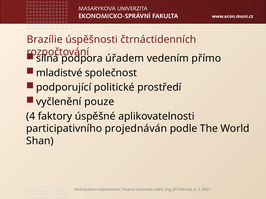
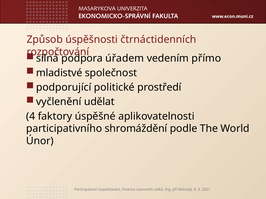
Brazílie: Brazílie -> Způsob
pouze: pouze -> udělat
projednáván: projednáván -> shromáždění
Shan: Shan -> Únor
